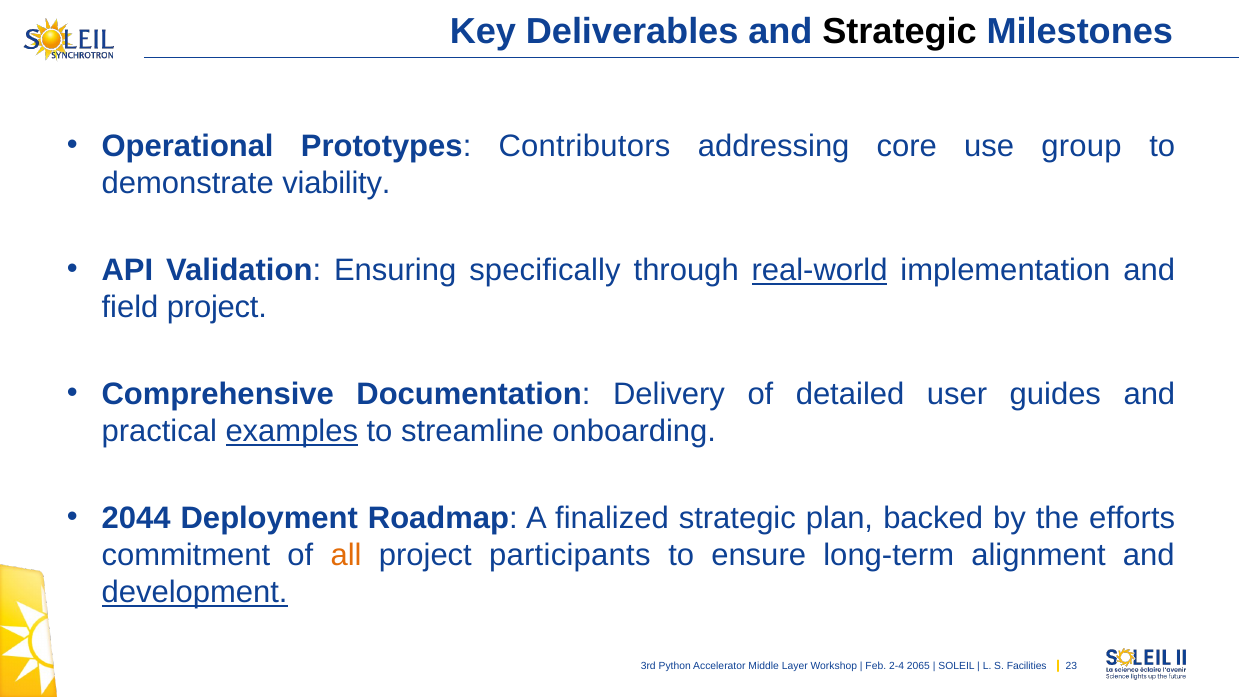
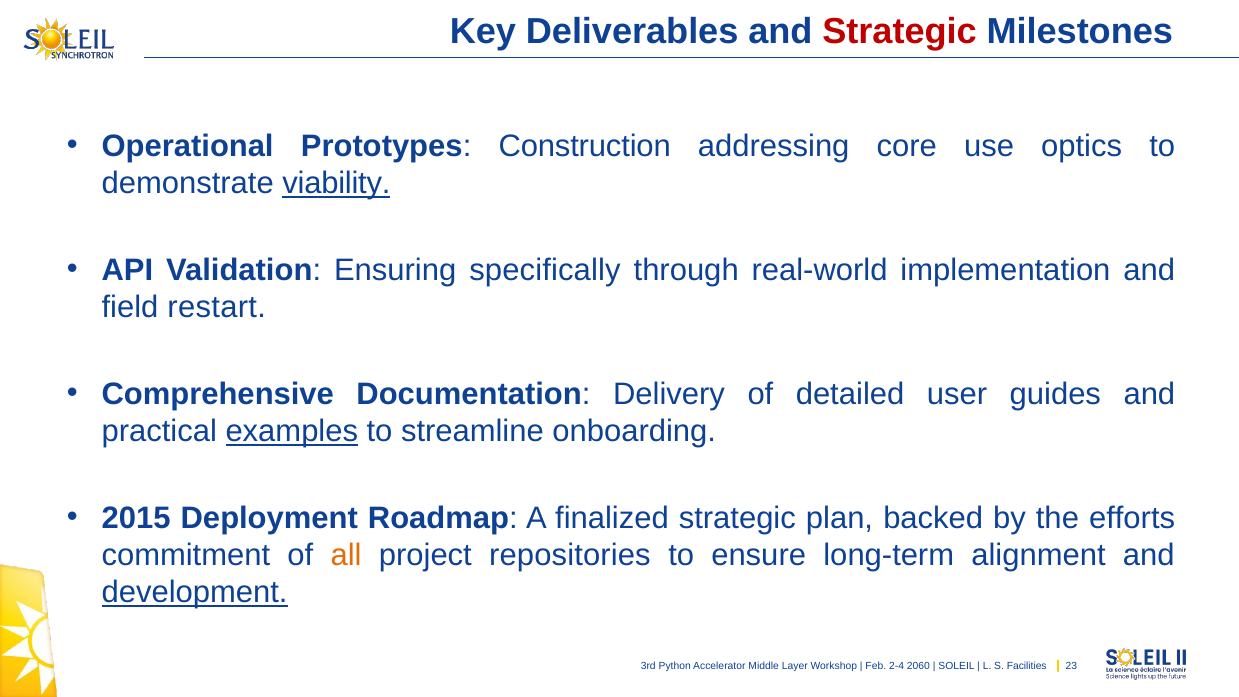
Strategic at (900, 31) colour: black -> red
Contributors: Contributors -> Construction
group: group -> optics
viability underline: none -> present
real-world underline: present -> none
field project: project -> restart
2044: 2044 -> 2015
participants: participants -> repositories
2065: 2065 -> 2060
